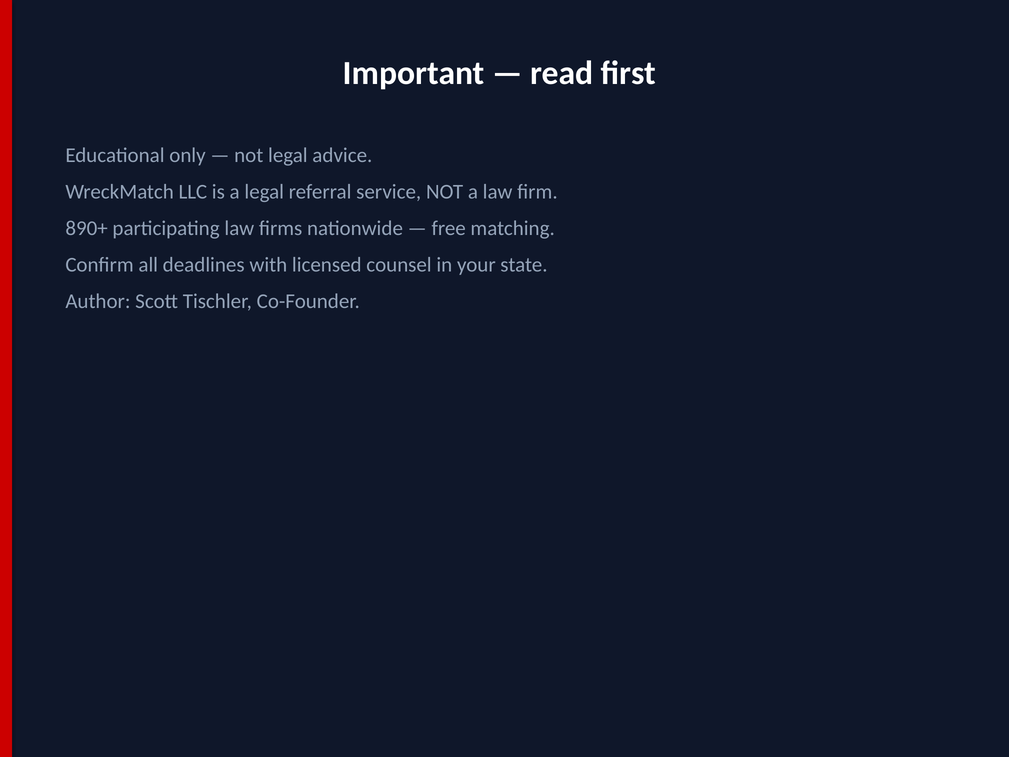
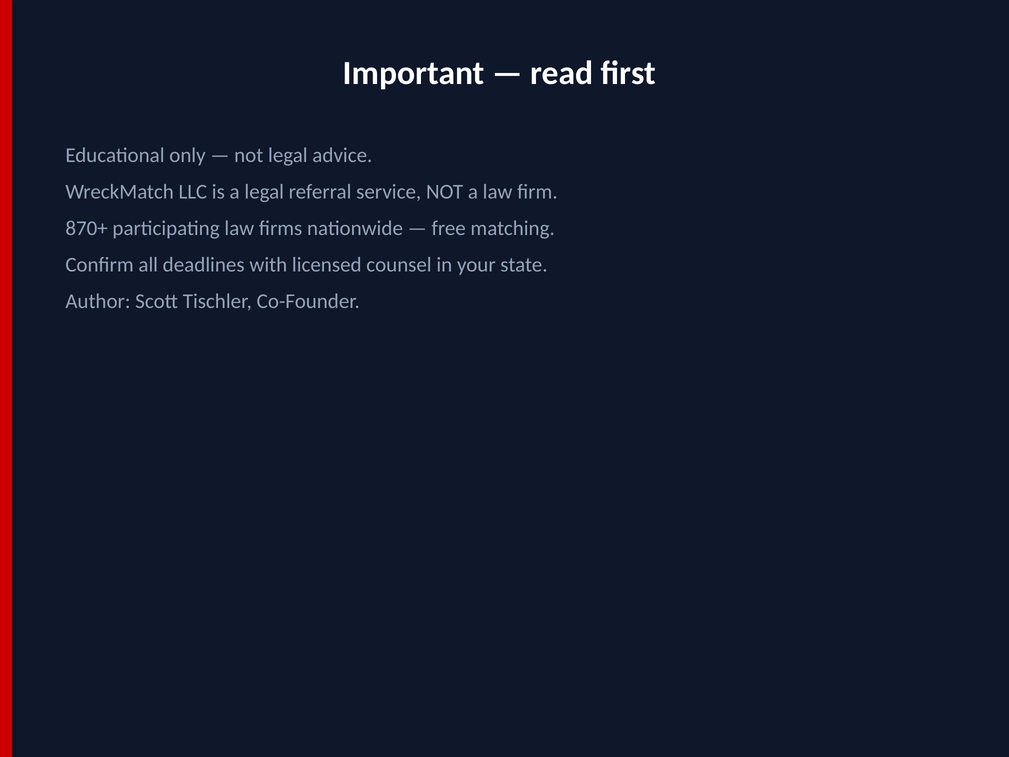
890+: 890+ -> 870+
